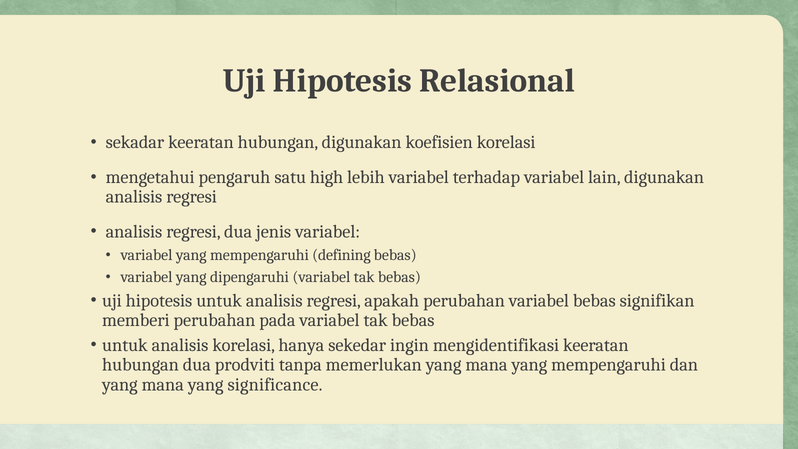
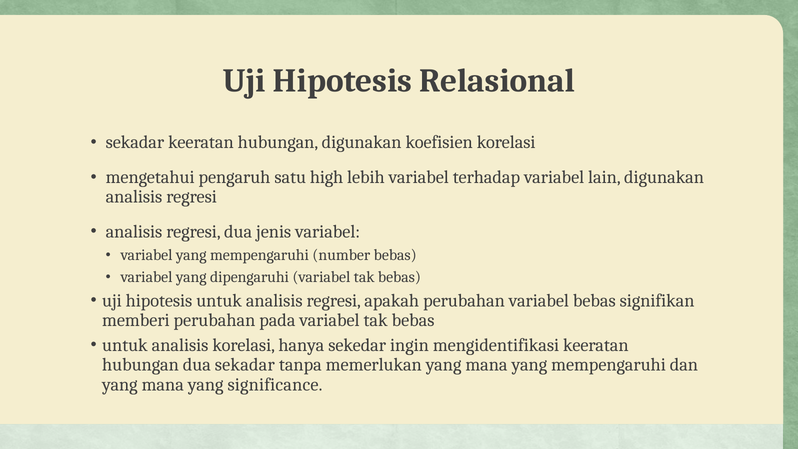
defining: defining -> number
dua prodviti: prodviti -> sekadar
